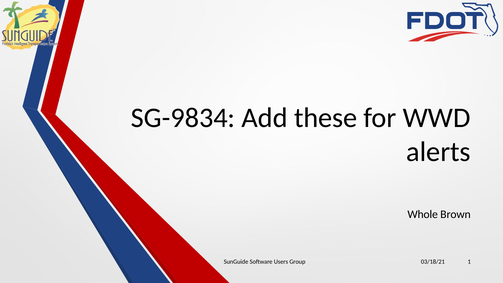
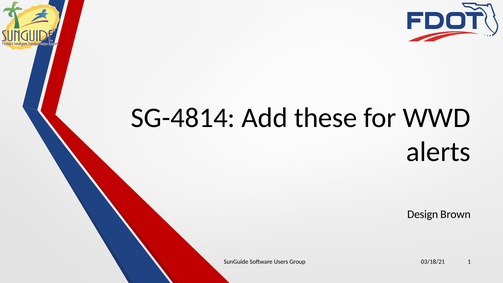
SG-9834: SG-9834 -> SG-4814
Whole: Whole -> Design
